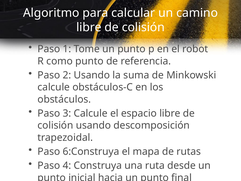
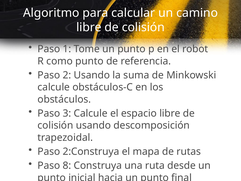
6:Construya: 6:Construya -> 2:Construya
4: 4 -> 8
